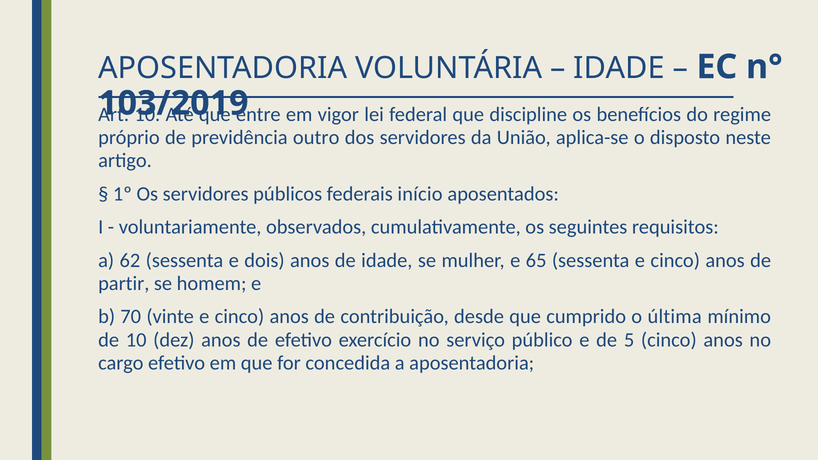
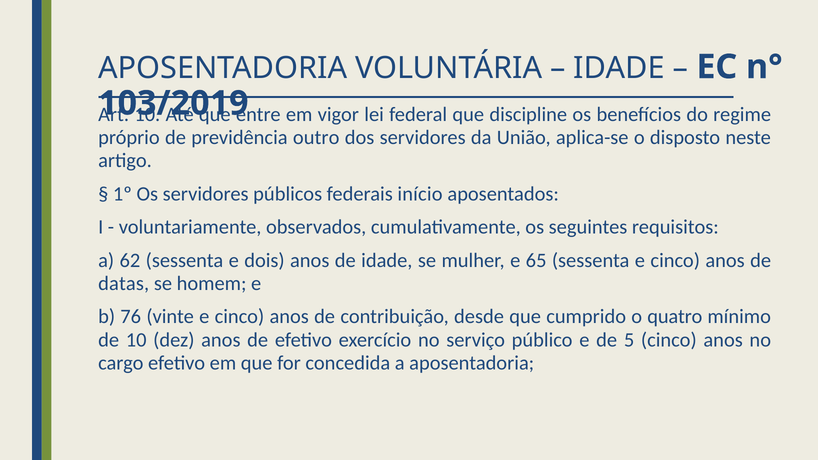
partir: partir -> datas
70: 70 -> 76
última: última -> quatro
